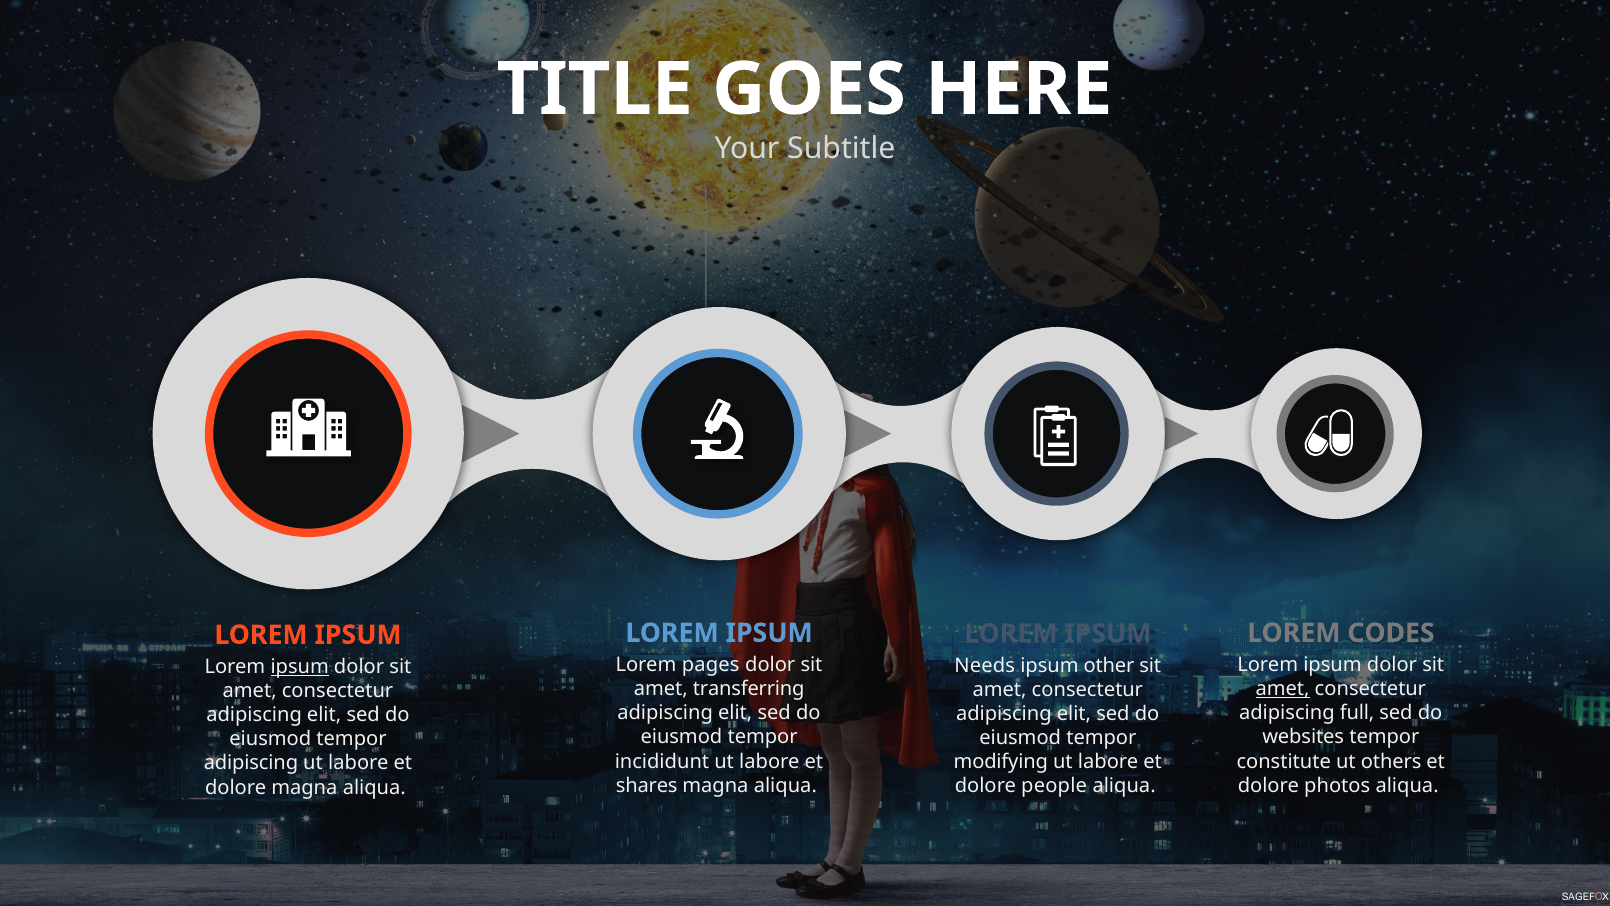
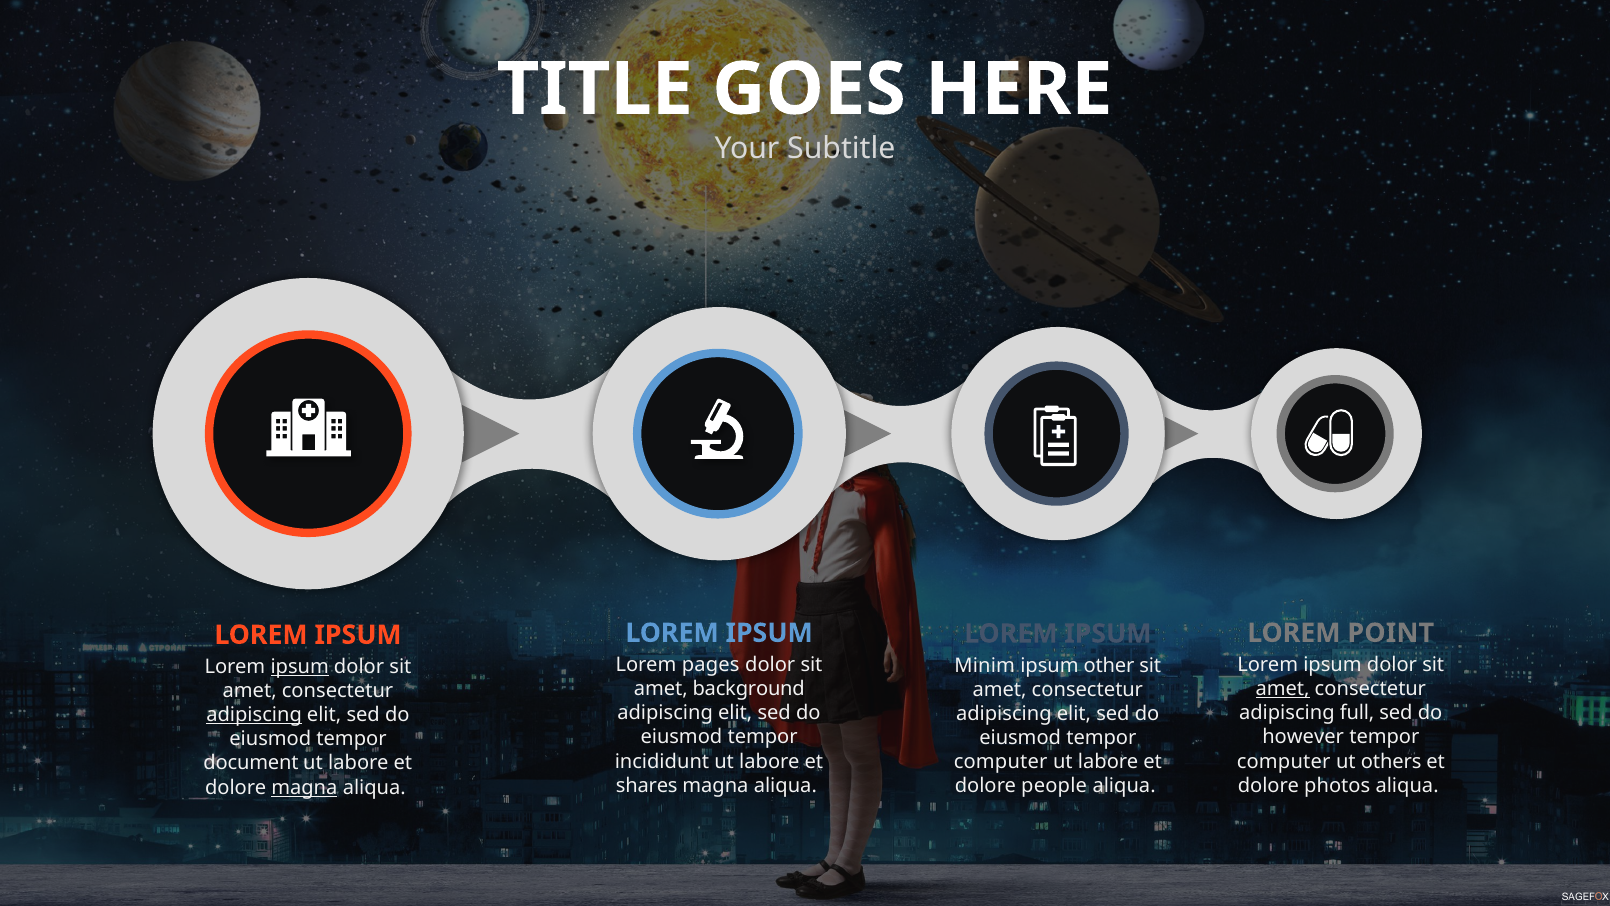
CODES: CODES -> POINT
Needs: Needs -> Minim
transferring: transferring -> background
adipiscing at (254, 715) underline: none -> present
websites: websites -> however
constitute at (1284, 761): constitute -> computer
modifying at (1001, 762): modifying -> computer
adipiscing at (251, 763): adipiscing -> document
magna at (304, 787) underline: none -> present
